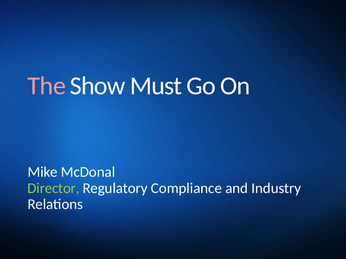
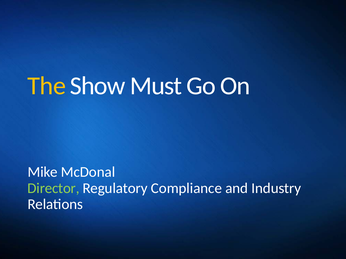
The colour: pink -> yellow
